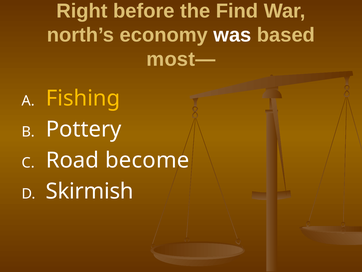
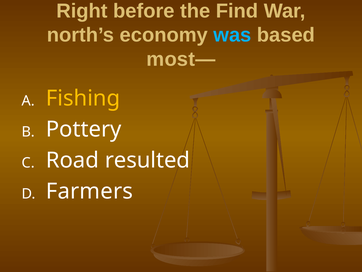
was colour: white -> light blue
become: become -> resulted
Skirmish: Skirmish -> Farmers
